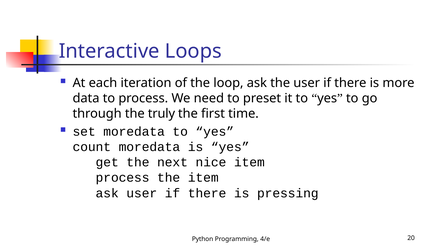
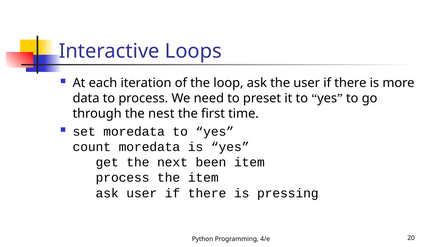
truly: truly -> nest
nice: nice -> been
